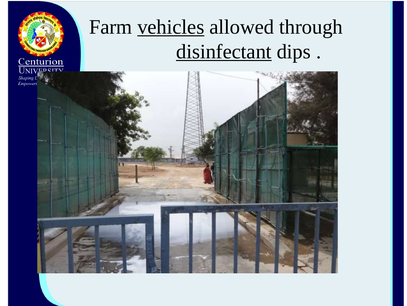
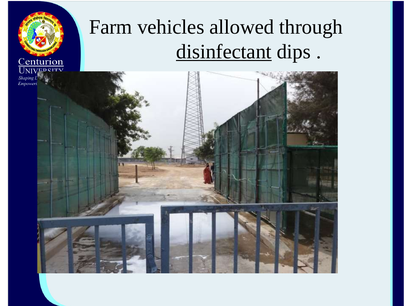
vehicles underline: present -> none
